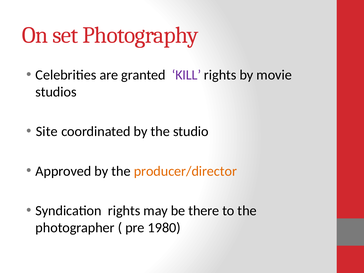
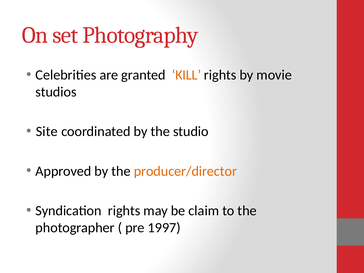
KILL colour: purple -> orange
there: there -> claim
1980: 1980 -> 1997
